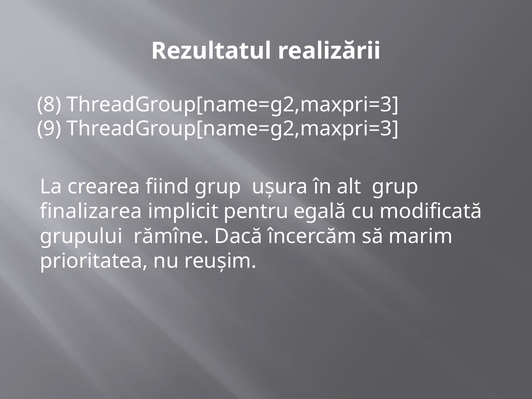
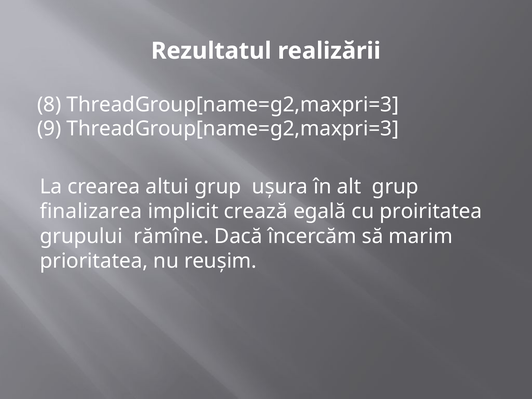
fiind: fiind -> altui
pentru: pentru -> crează
modificată: modificată -> proiritatea
